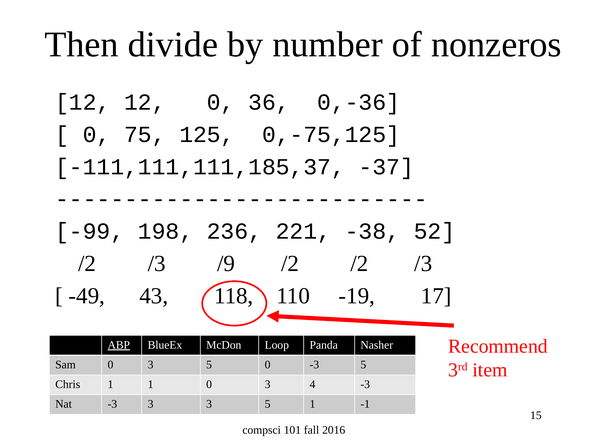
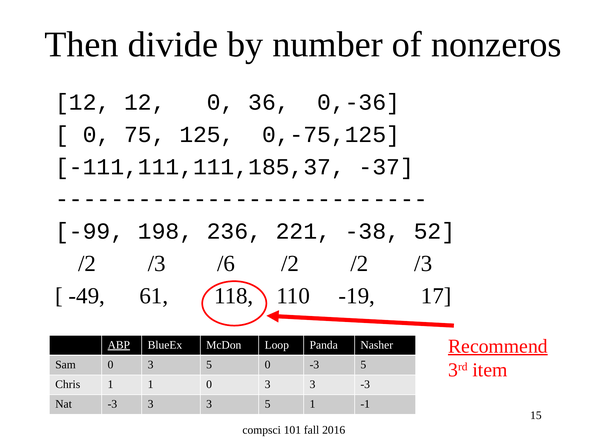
/9: /9 -> /6
43: 43 -> 61
Recommend underline: none -> present
0 3 4: 4 -> 3
